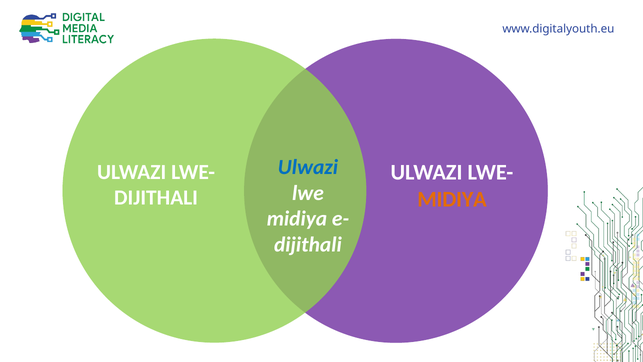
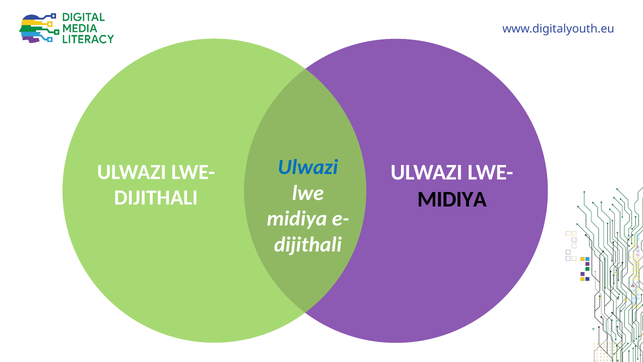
MIDIYA at (452, 199) colour: orange -> black
